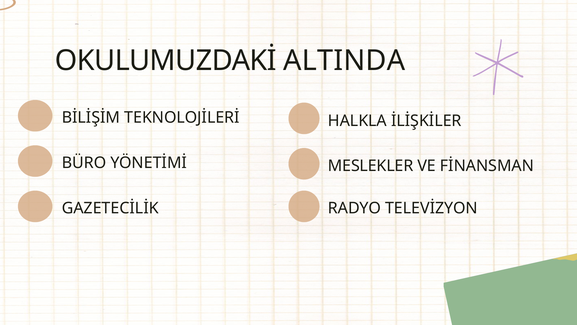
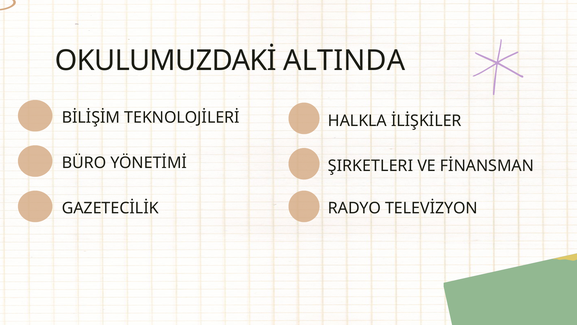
MESLEKLER: MESLEKLER -> ŞIRKETLERI
